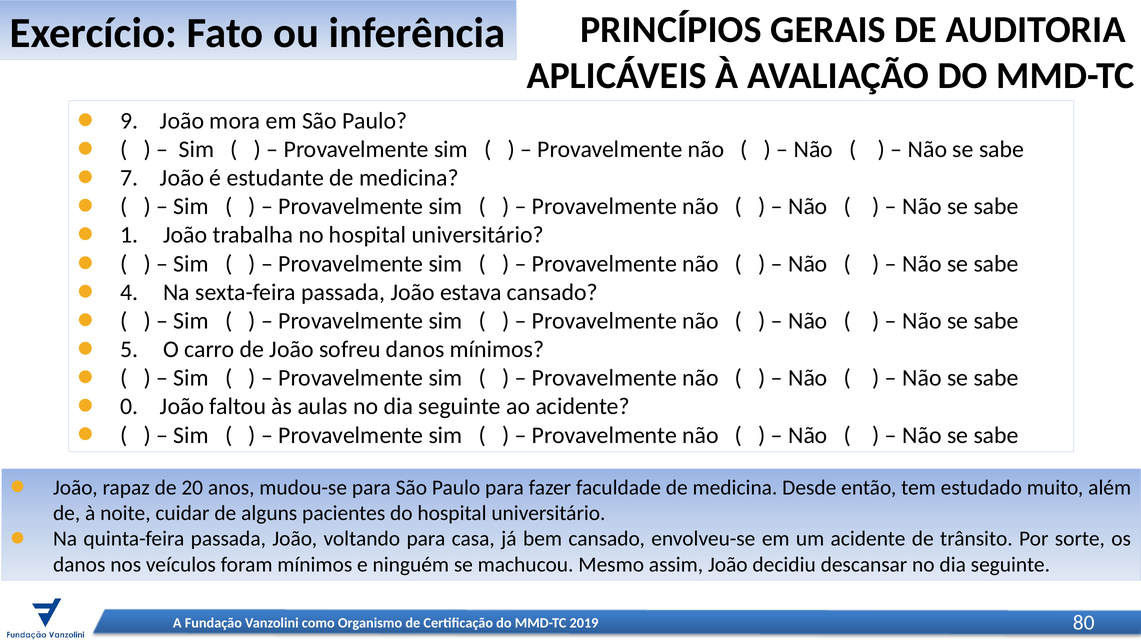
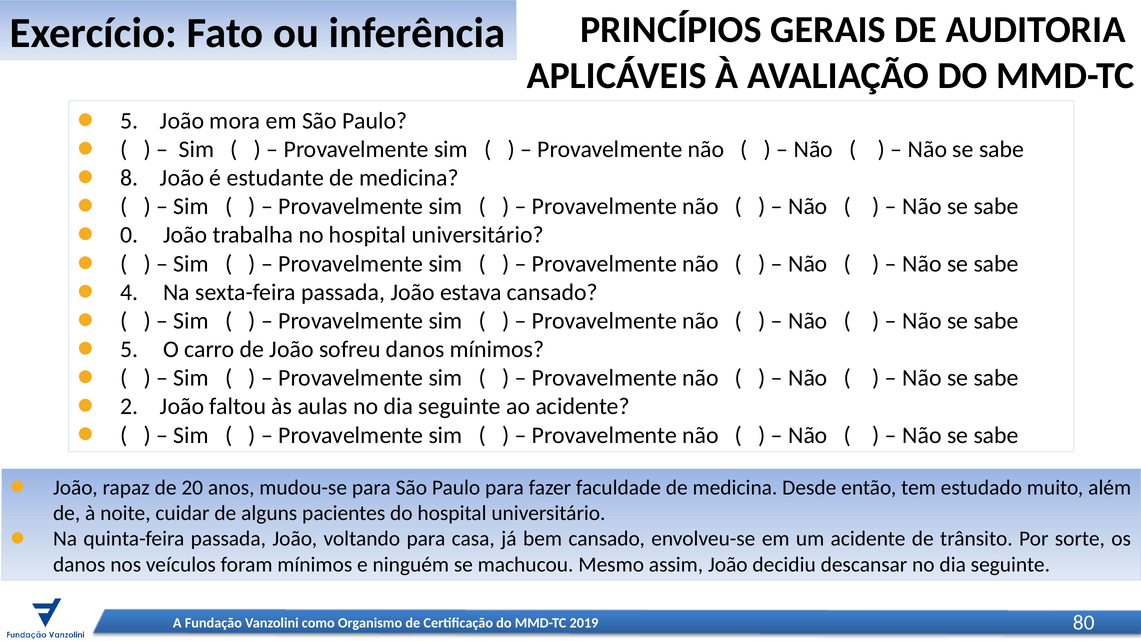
9 at (129, 121): 9 -> 5
7: 7 -> 8
1: 1 -> 0
0: 0 -> 2
